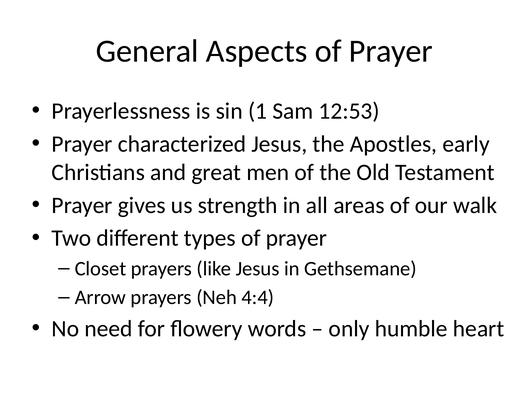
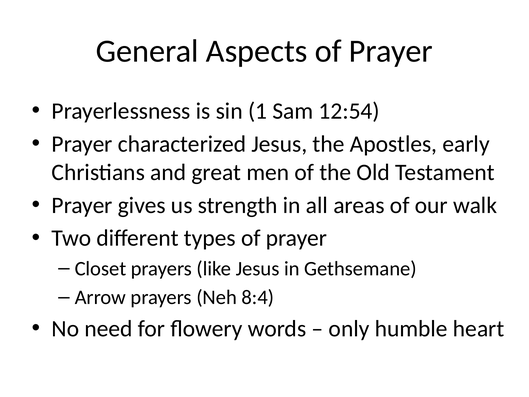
12:53: 12:53 -> 12:54
4:4: 4:4 -> 8:4
